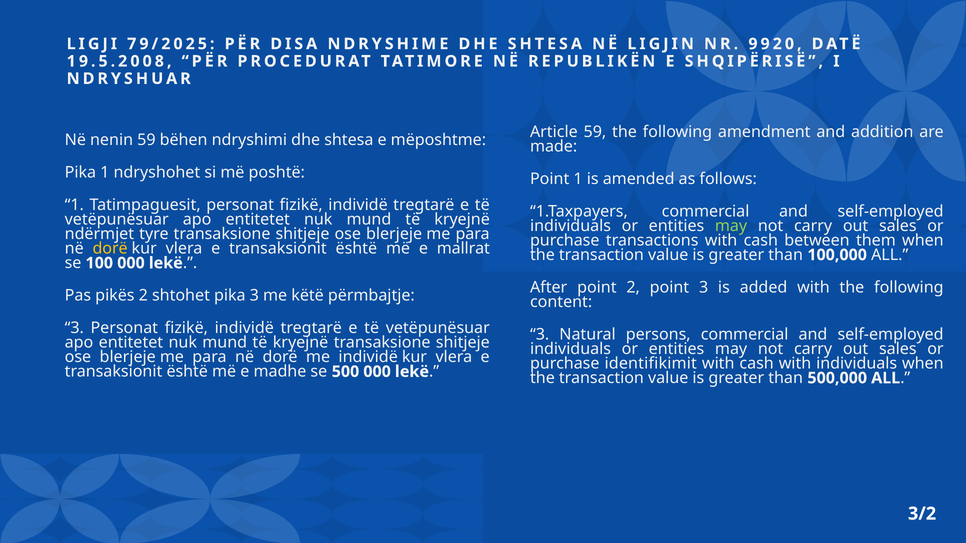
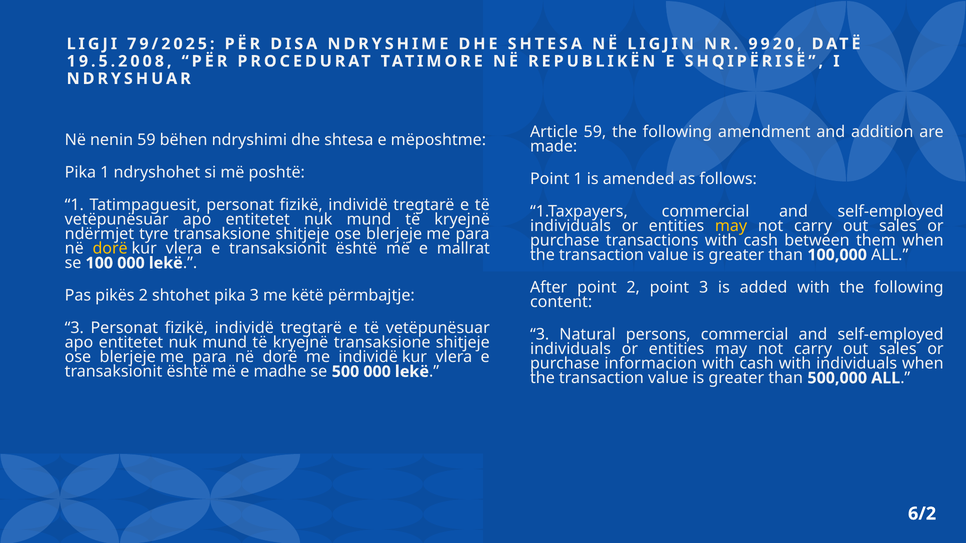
may at (731, 226) colour: light green -> yellow
identifikimit: identifikimit -> informacion
3/2: 3/2 -> 6/2
